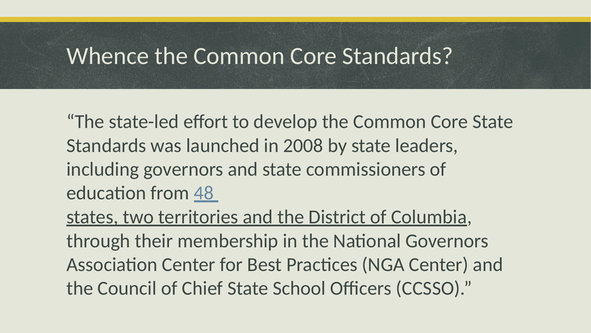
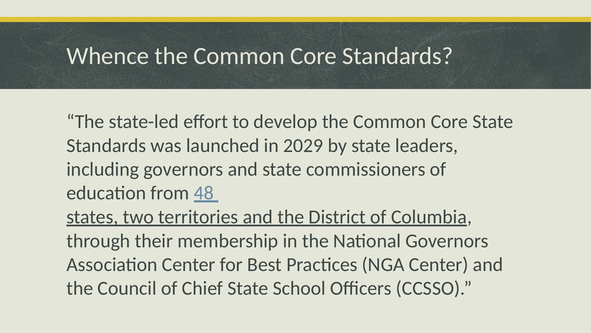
2008: 2008 -> 2029
